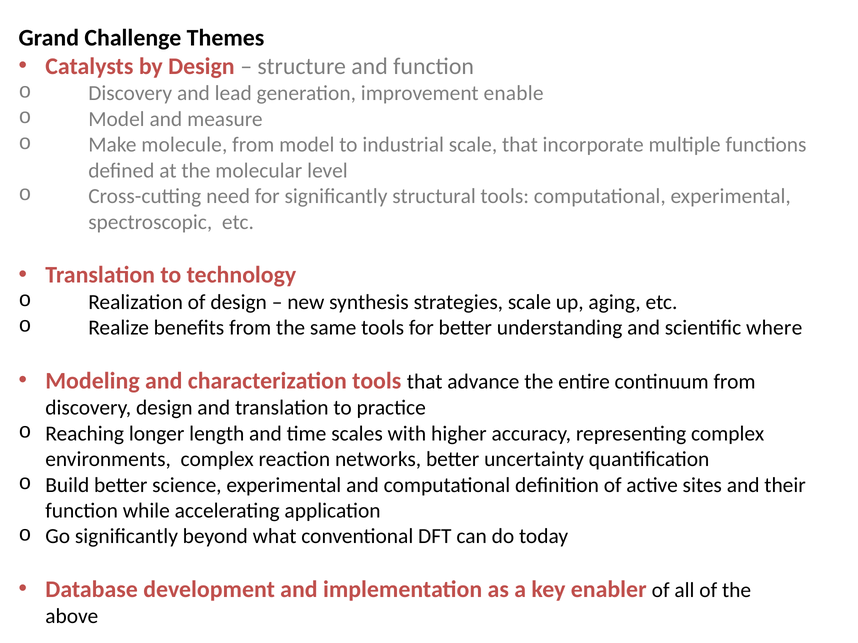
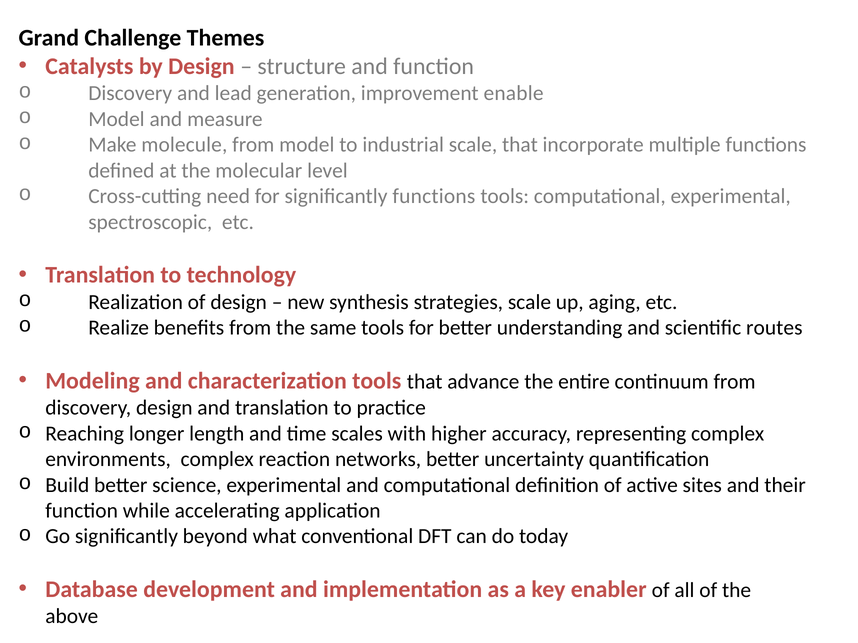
significantly structural: structural -> functions
where: where -> routes
